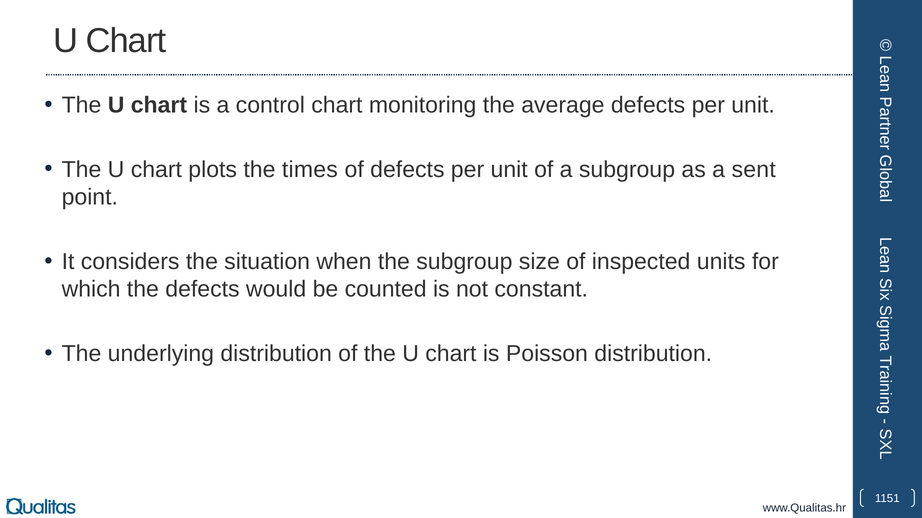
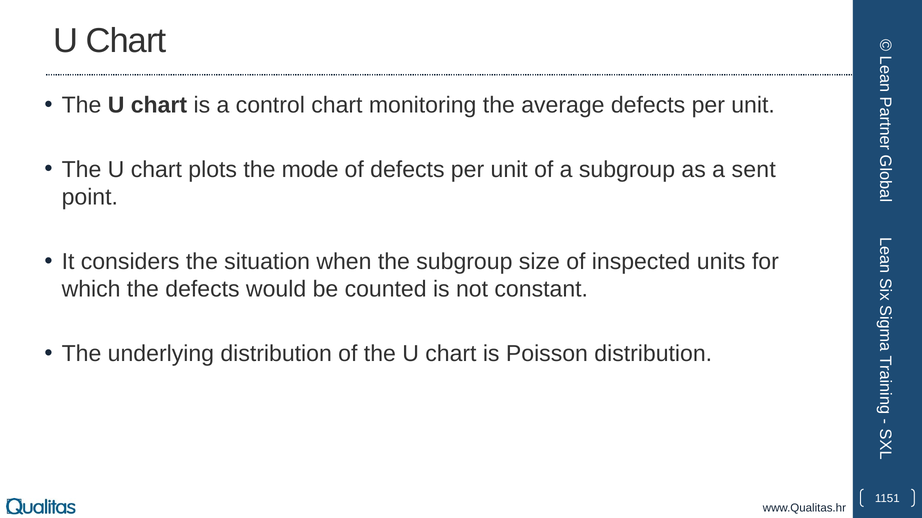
times: times -> mode
